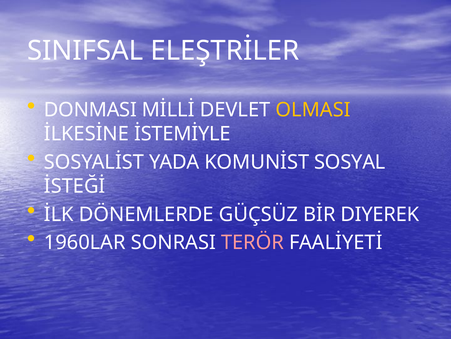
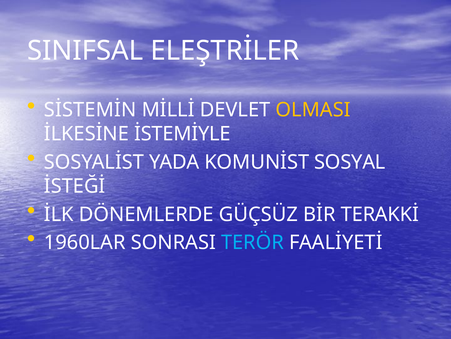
DONMASI: DONMASI -> SİSTEMİN
DIYEREK: DIYEREK -> TERAKKİ
TERÖR colour: pink -> light blue
